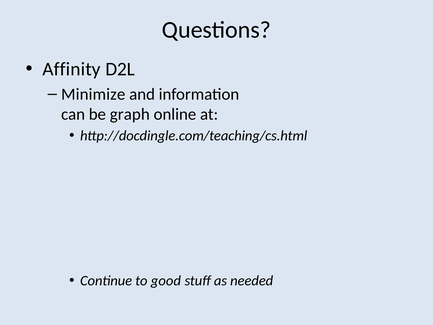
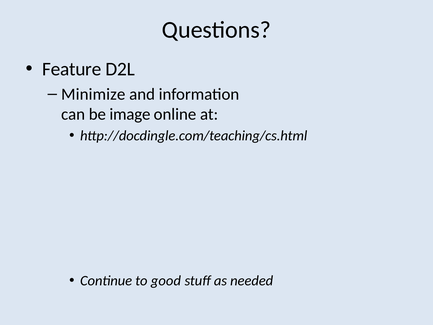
Affinity: Affinity -> Feature
graph: graph -> image
